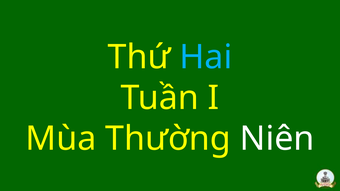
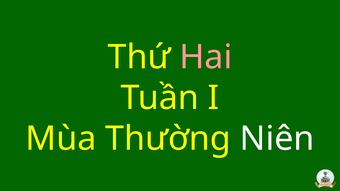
Hai colour: light blue -> pink
